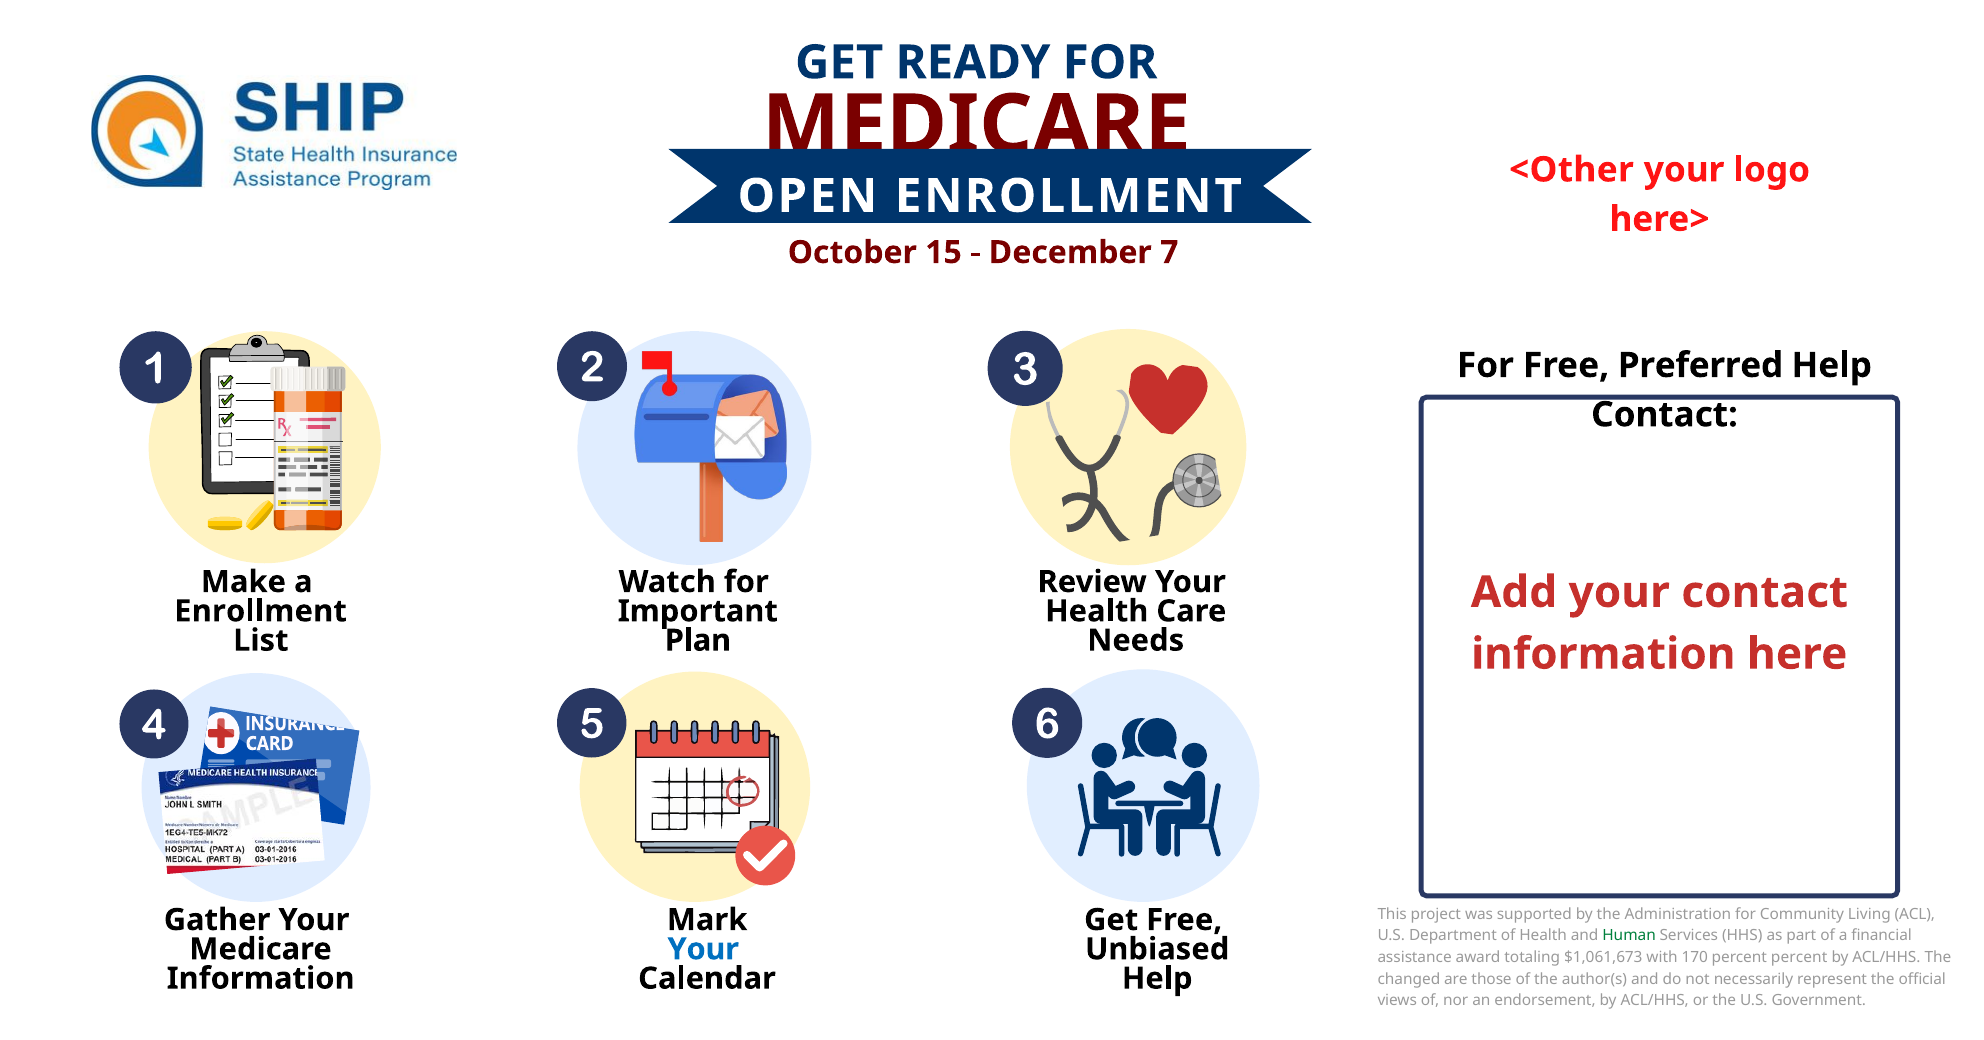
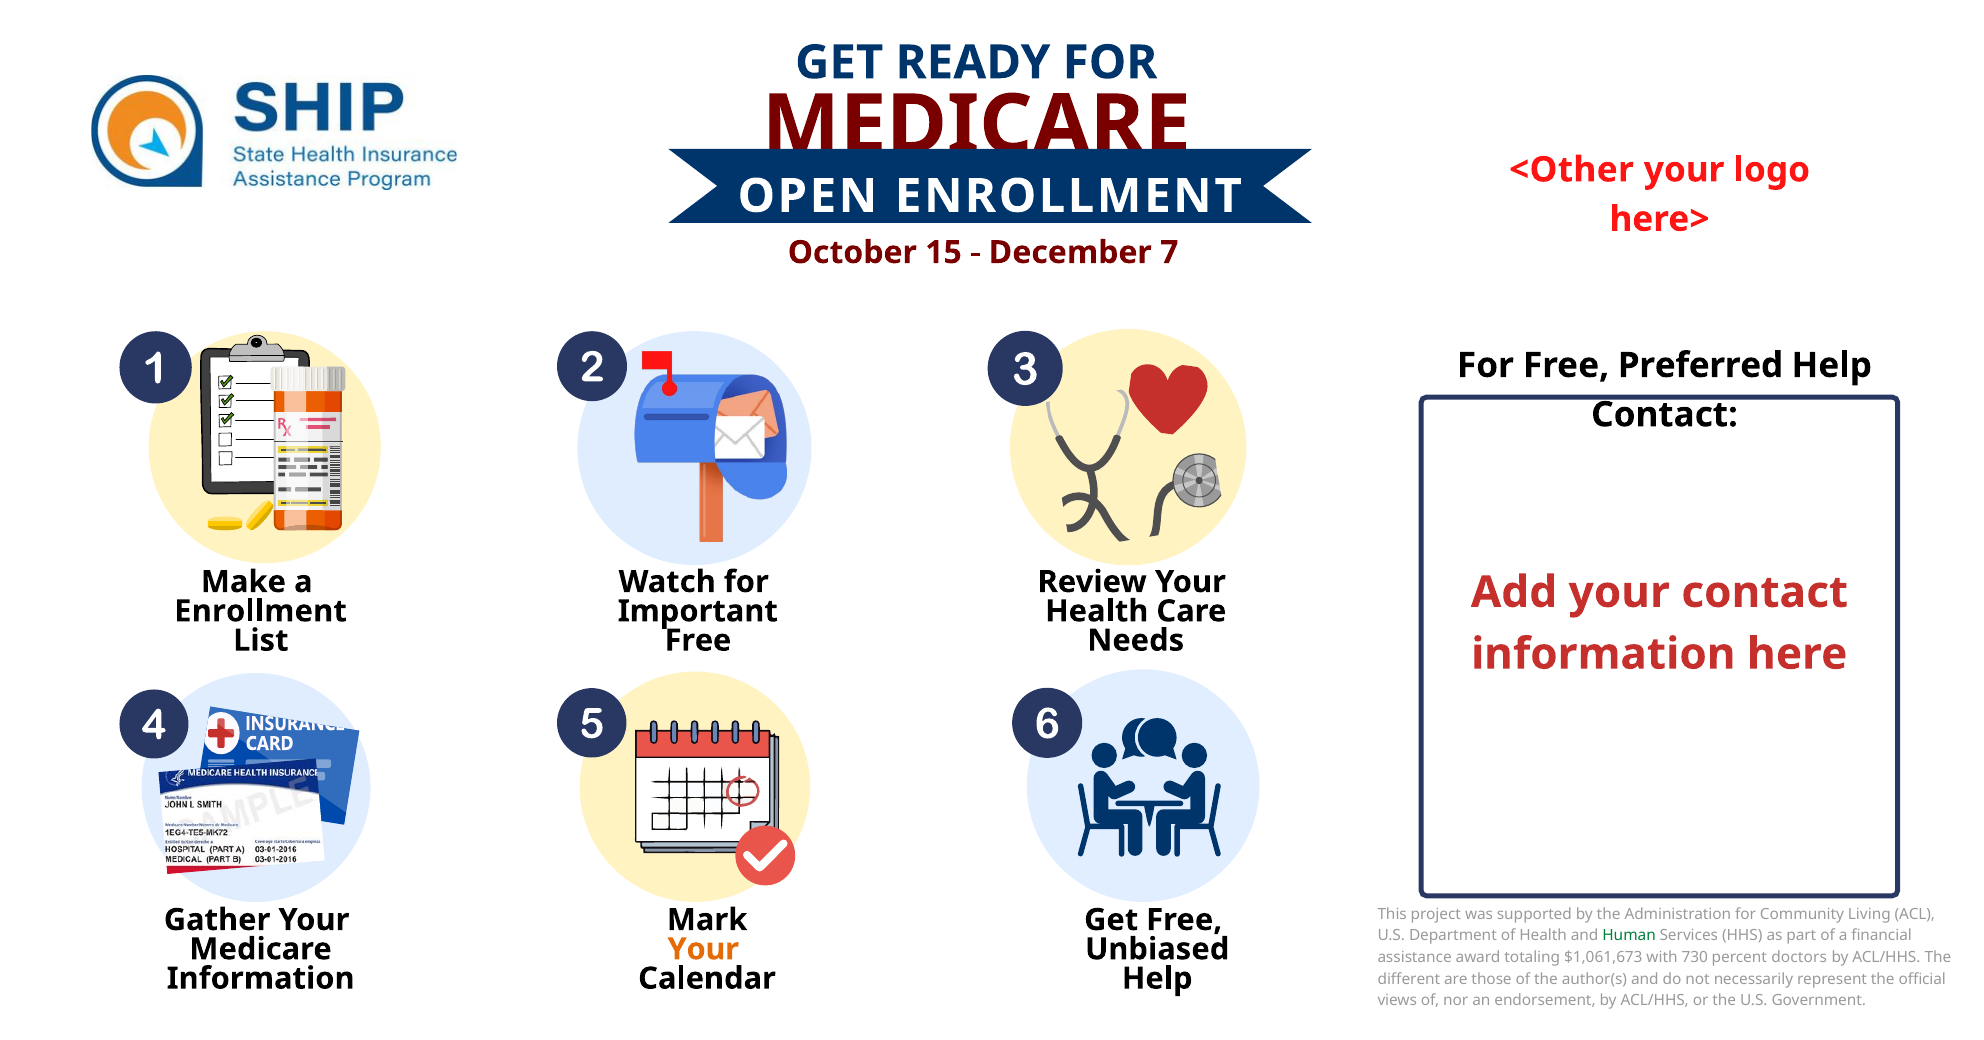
Plan at (698, 641): Plan -> Free
Your at (703, 950) colour: blue -> orange
170: 170 -> 730
percent percent: percent -> doctors
changed: changed -> different
